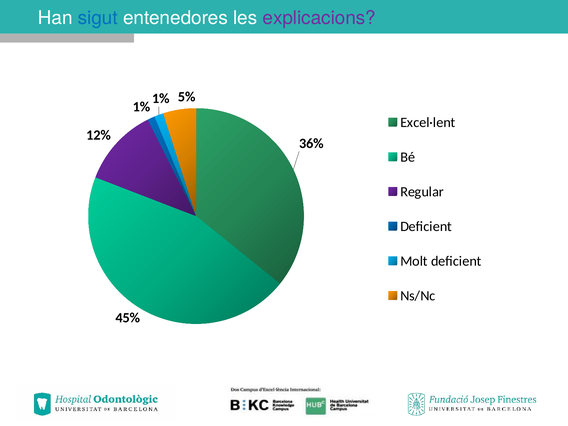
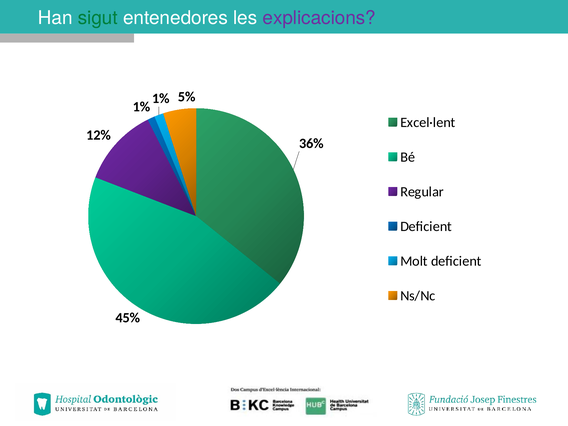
sigut colour: blue -> green
